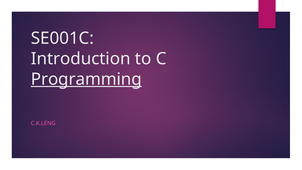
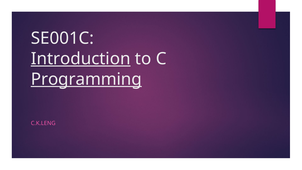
Introduction underline: none -> present
